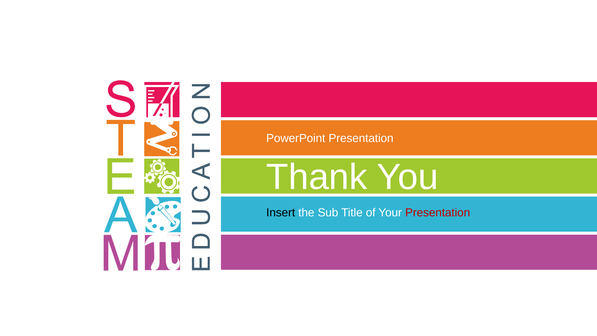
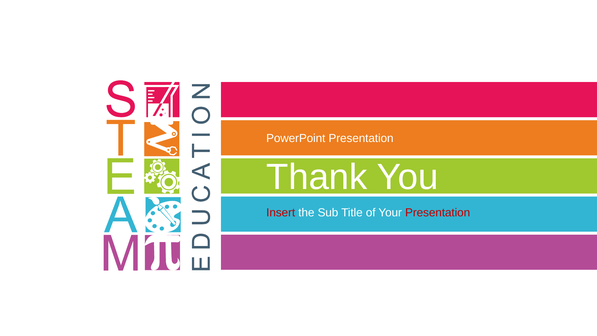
Insert colour: black -> red
